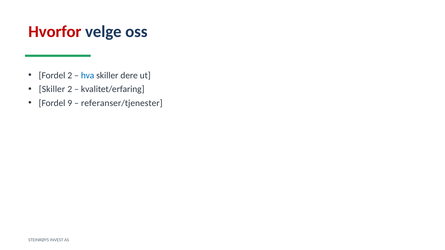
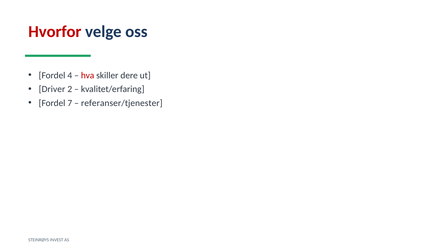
Fordel 2: 2 -> 4
hva colour: blue -> red
Skiller at (52, 89): Skiller -> Driver
9: 9 -> 7
